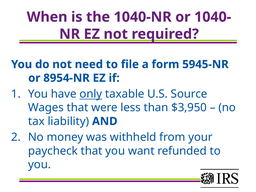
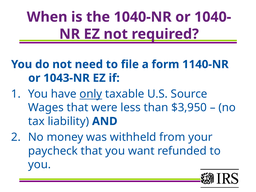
5945-NR: 5945-NR -> 1140-NR
8954-NR: 8954-NR -> 1043-NR
